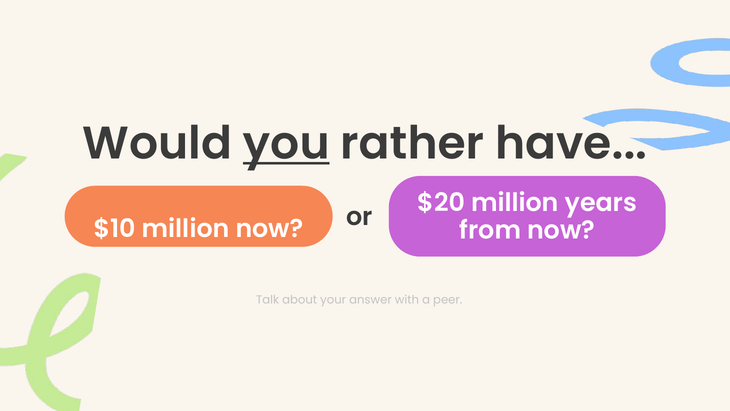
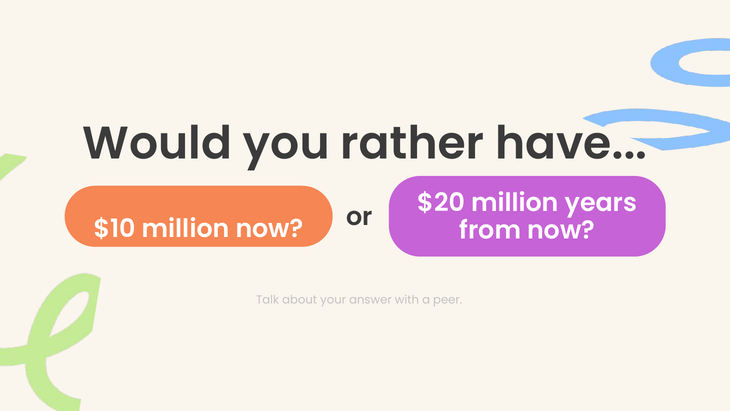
you underline: present -> none
